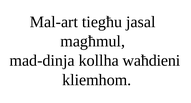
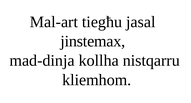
magħmul: magħmul -> jinstemax
waħdieni: waħdieni -> nistqarru
